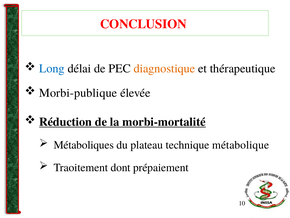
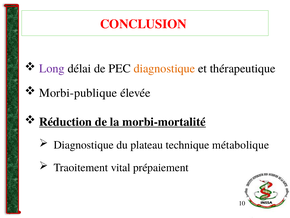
Long colour: blue -> purple
Métaboliques at (84, 145): Métaboliques -> Diagnostique
dont: dont -> vital
